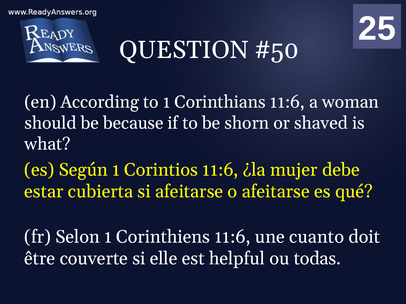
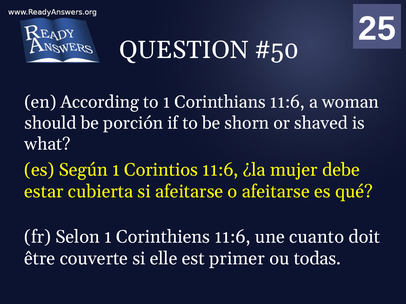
because: because -> porción
helpful: helpful -> primer
